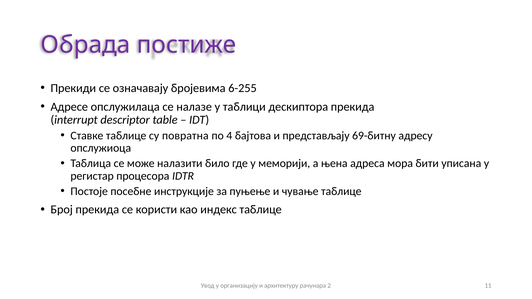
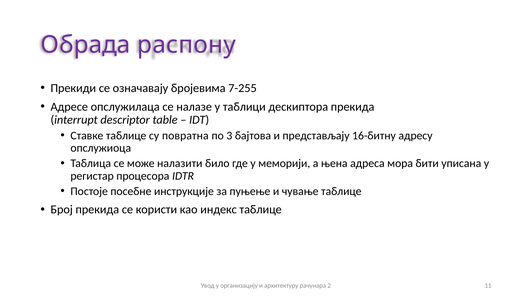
постиже: постиже -> распону
6-255: 6-255 -> 7-255
4: 4 -> 3
69-битну: 69-битну -> 16-битну
